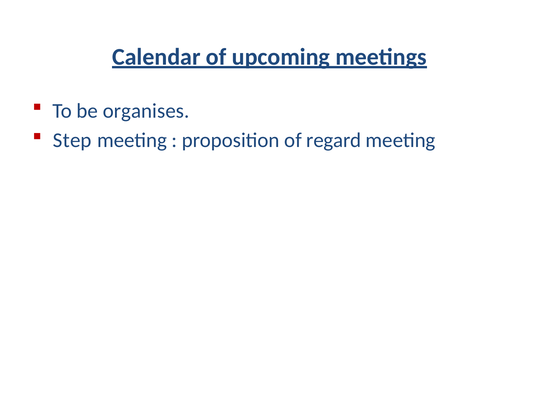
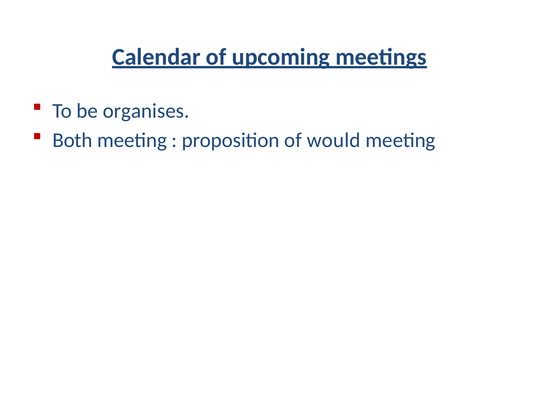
Step: Step -> Both
regard: regard -> would
